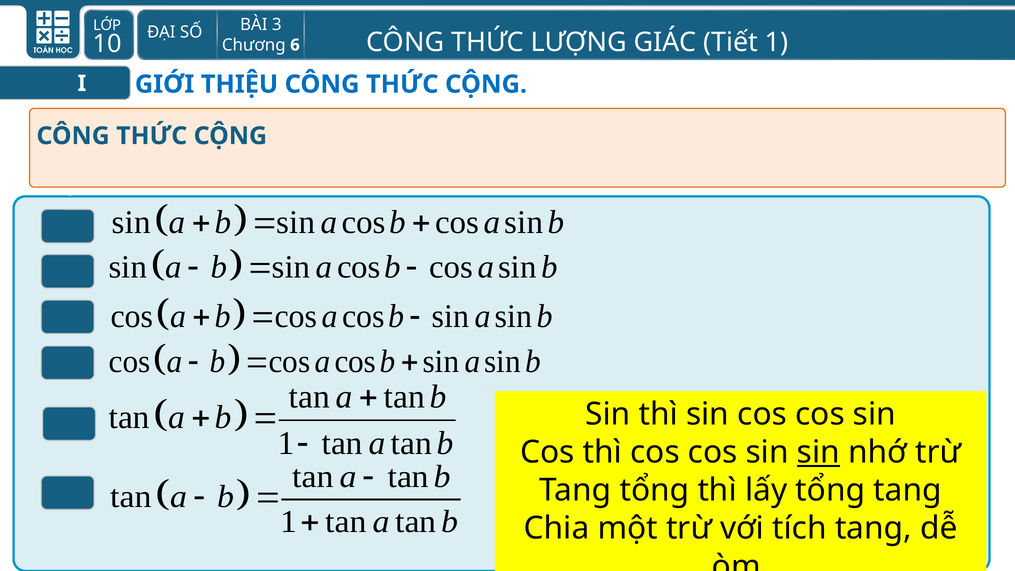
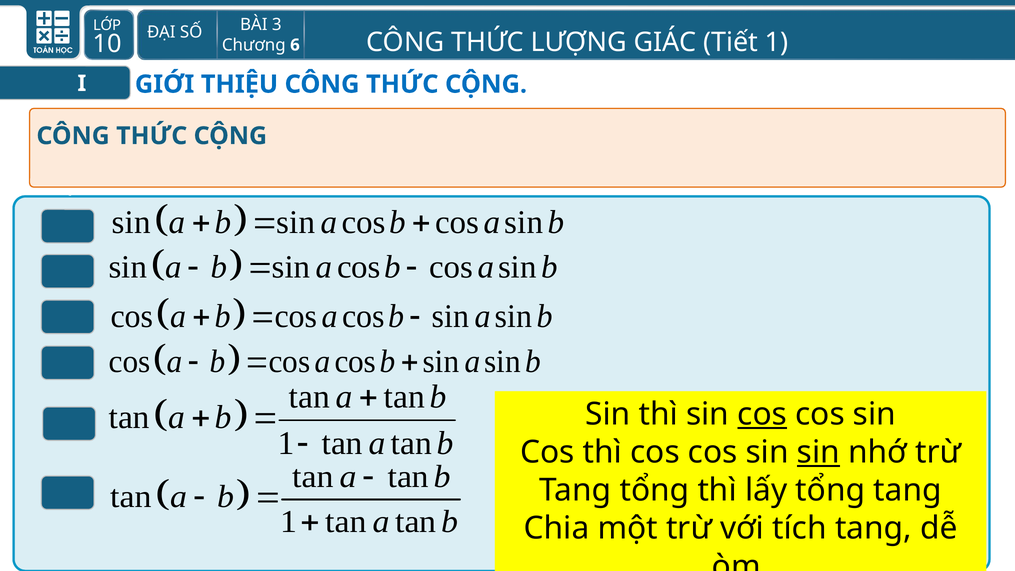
cos at (762, 414) underline: none -> present
